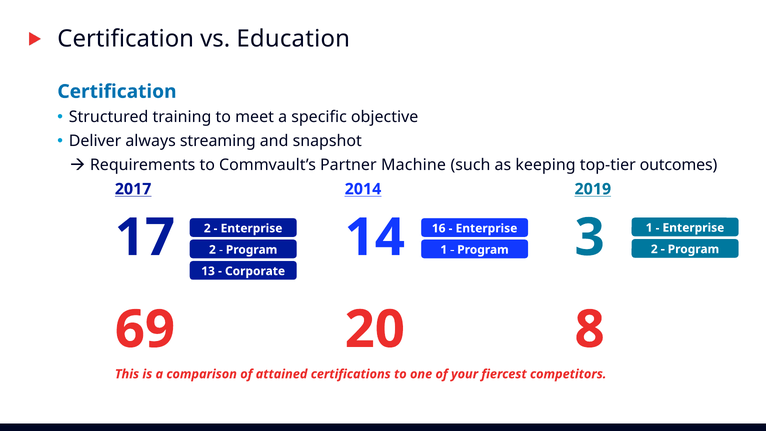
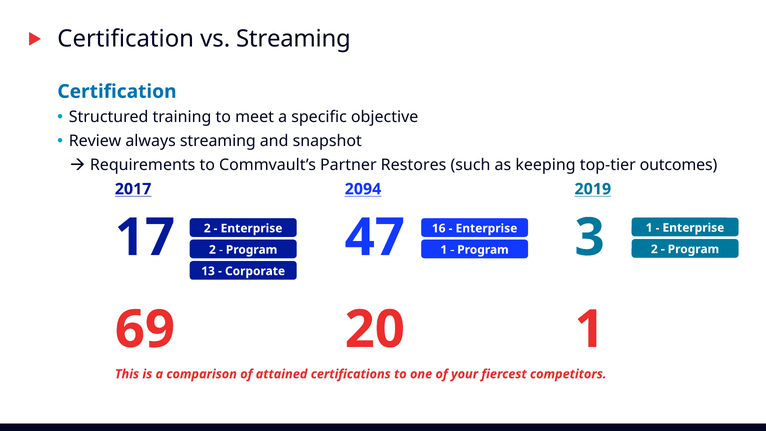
vs Education: Education -> Streaming
Deliver: Deliver -> Review
Machine: Machine -> Restores
2014: 2014 -> 2094
14: 14 -> 47
20 8: 8 -> 1
